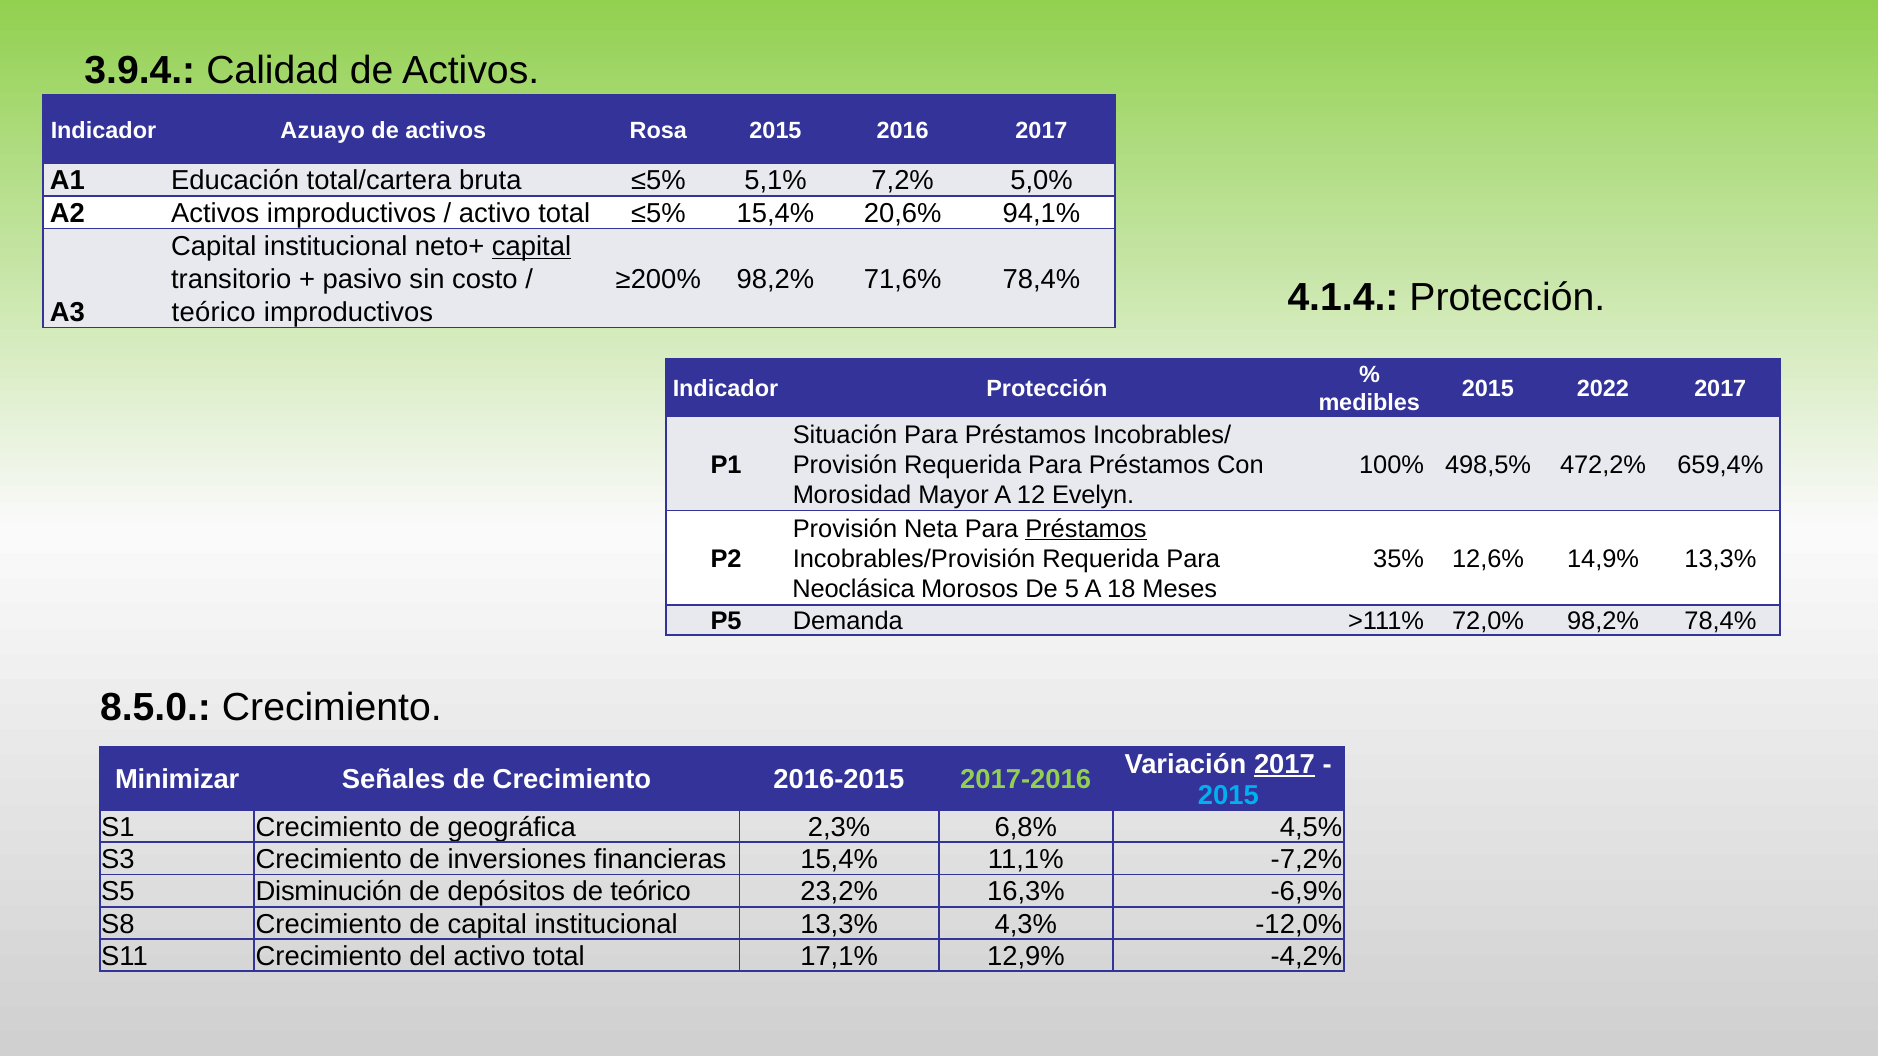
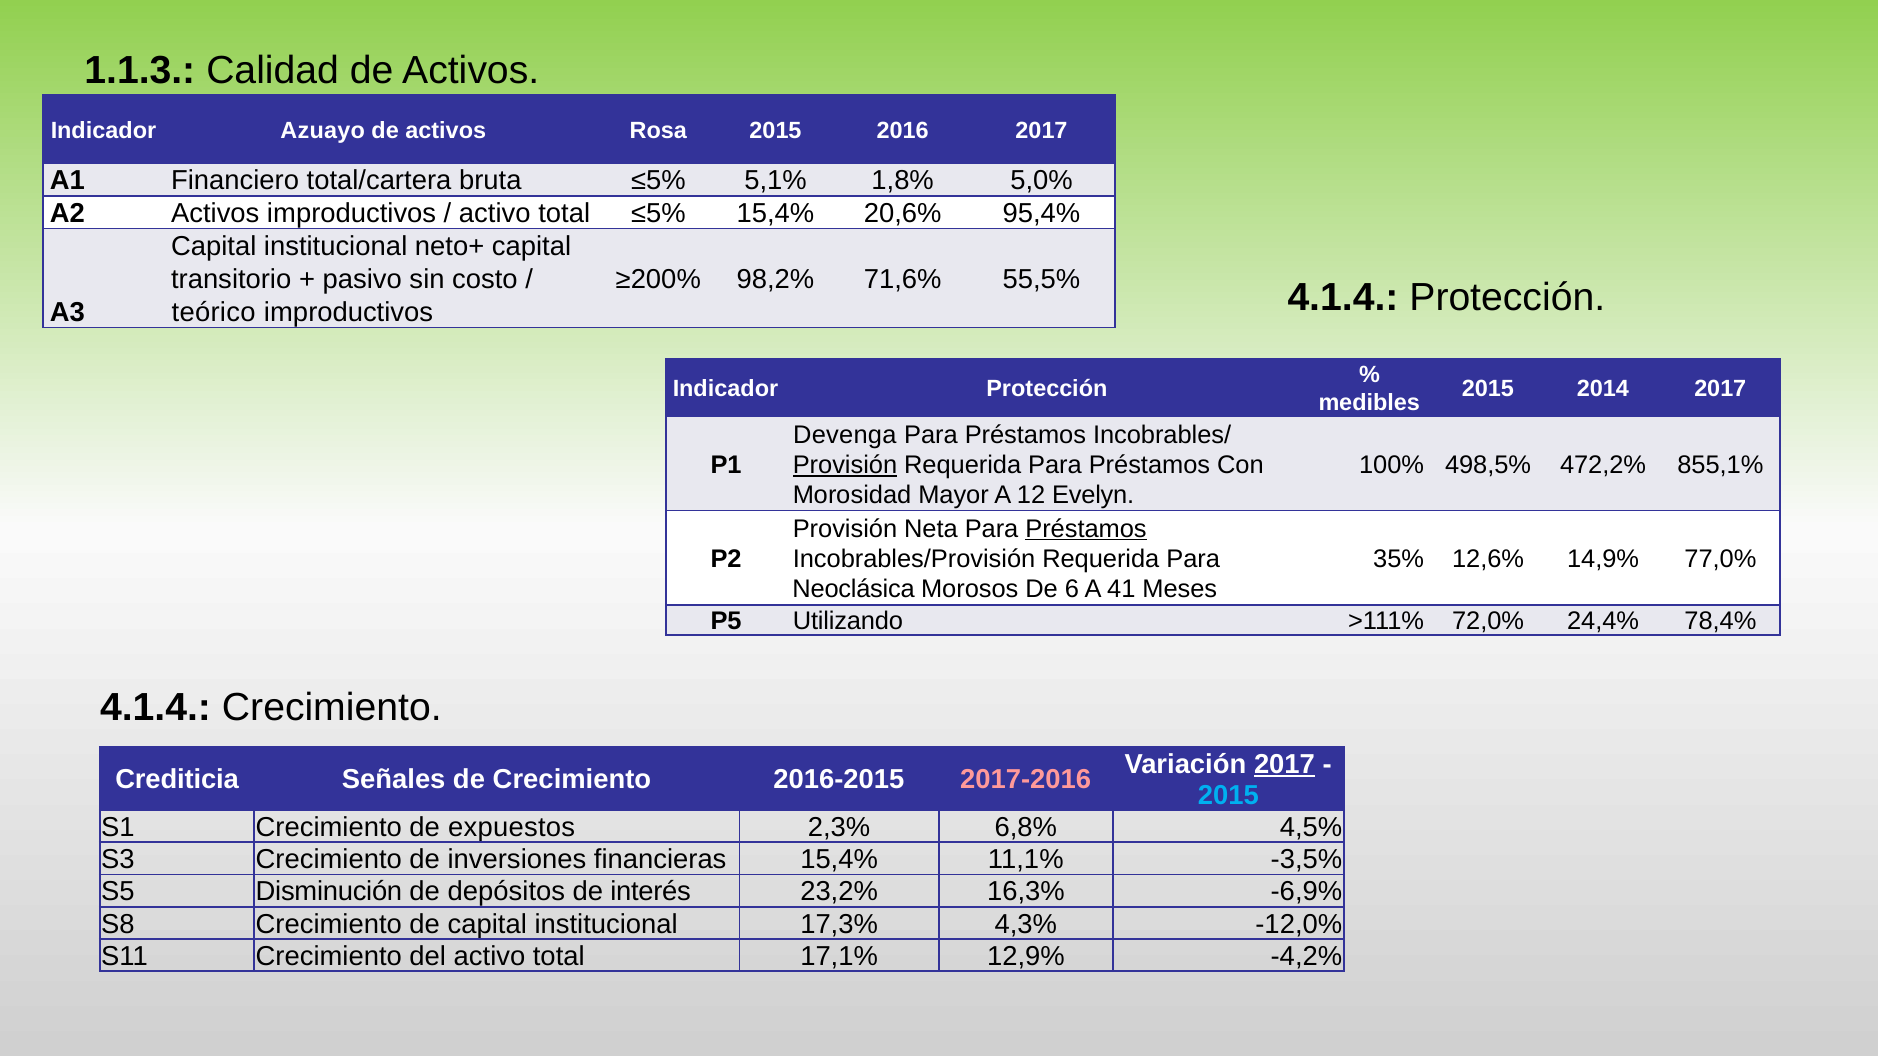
3.9.4: 3.9.4 -> 1.1.3
Educación: Educación -> Financiero
7,2%: 7,2% -> 1,8%
94,1%: 94,1% -> 95,4%
capital at (532, 247) underline: present -> none
71,6% 78,4%: 78,4% -> 55,5%
2022: 2022 -> 2014
Situación: Situación -> Devenga
Provisión at (845, 465) underline: none -> present
659,4%: 659,4% -> 855,1%
14,9% 13,3%: 13,3% -> 77,0%
5: 5 -> 6
18: 18 -> 41
Demanda: Demanda -> Utilizando
72,0% 98,2%: 98,2% -> 24,4%
8.5.0 at (156, 708): 8.5.0 -> 4.1.4
Minimizar: Minimizar -> Crediticia
2017-2016 colour: light green -> pink
geográfica: geográfica -> expuestos
-7,2%: -7,2% -> -3,5%
de teórico: teórico -> interés
institucional 13,3%: 13,3% -> 17,3%
